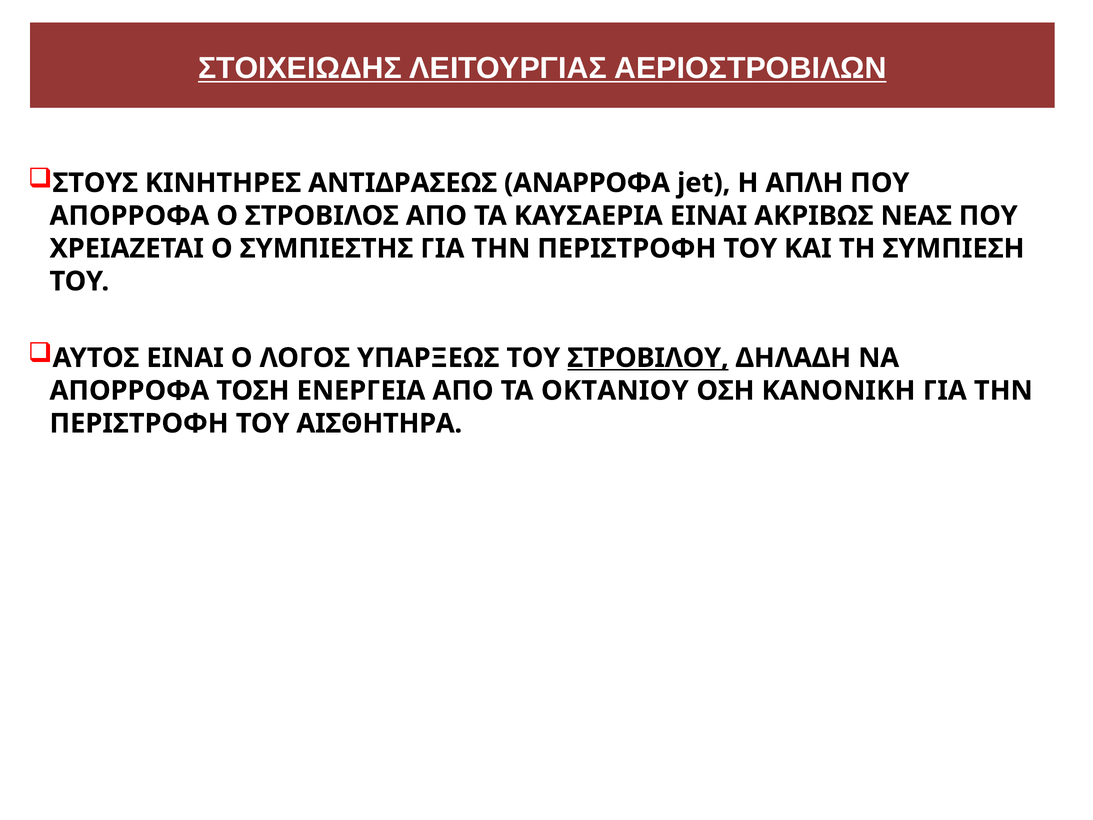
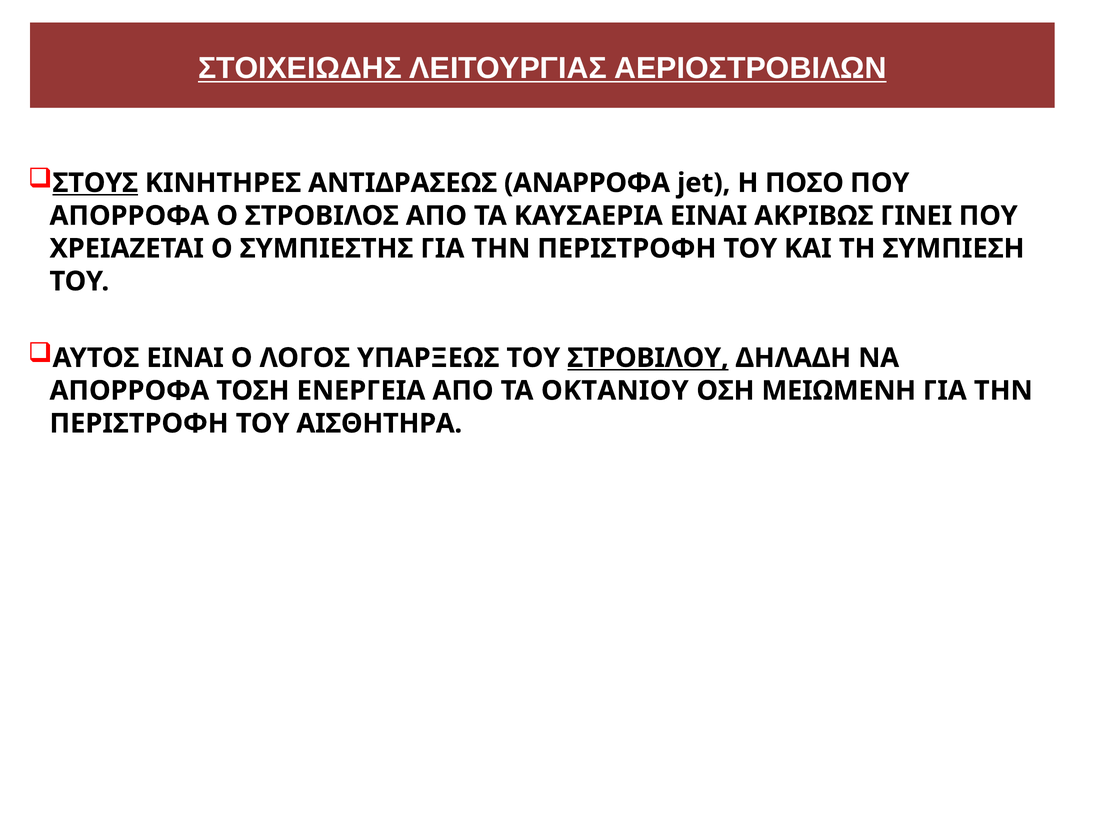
ΣΤΟΥΣ underline: none -> present
ΑΠΛΗ: ΑΠΛΗ -> ΠΟΣΟ
ΝΕΑΣ: ΝΕΑΣ -> ΓΙΝΕΙ
ΚΑΝΟΝΙΚΗ: ΚΑΝΟΝΙΚΗ -> ΜΕΙΩΜΕΝΗ
